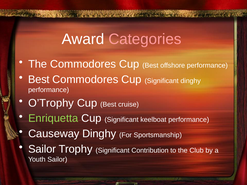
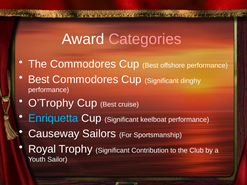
Enriquetta colour: light green -> light blue
Causeway Dinghy: Dinghy -> Sailors
Sailor at (42, 149): Sailor -> Royal
